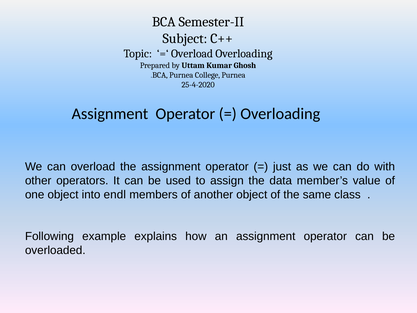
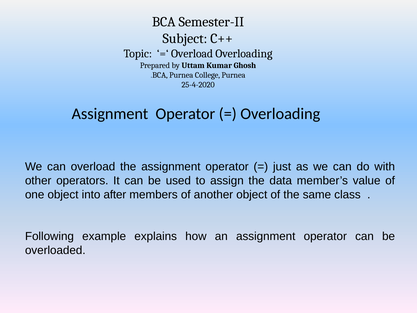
endl: endl -> after
